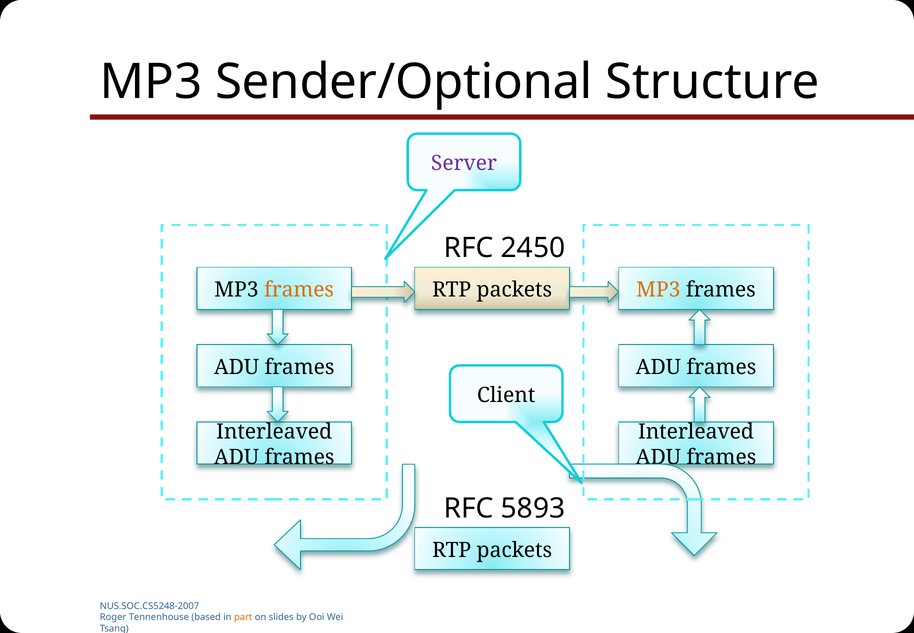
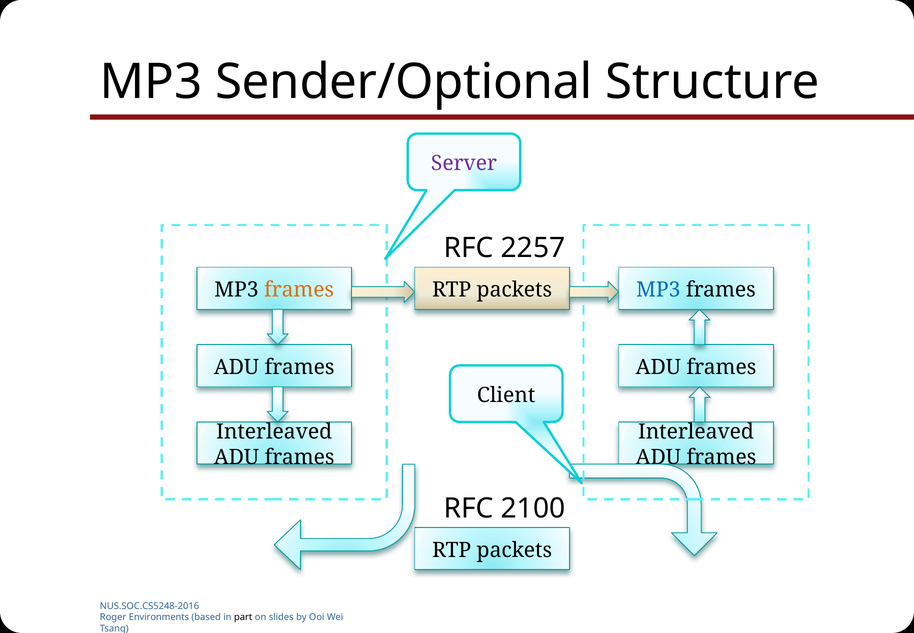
2450: 2450 -> 2257
MP3 at (658, 290) colour: orange -> blue
5893: 5893 -> 2100
NUS.SOC.CS5248-2007: NUS.SOC.CS5248-2007 -> NUS.SOC.CS5248-2016
Tennenhouse: Tennenhouse -> Environments
part colour: orange -> black
